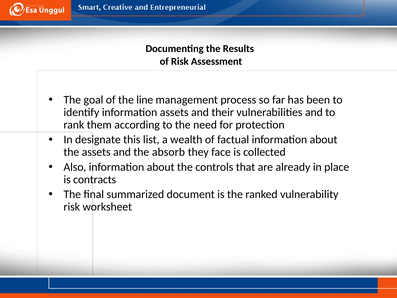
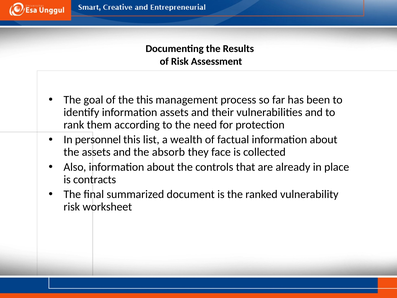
the line: line -> this
designate: designate -> personnel
